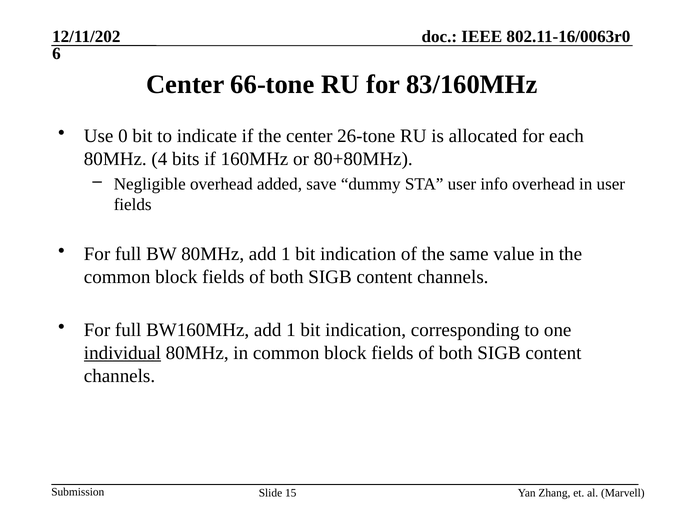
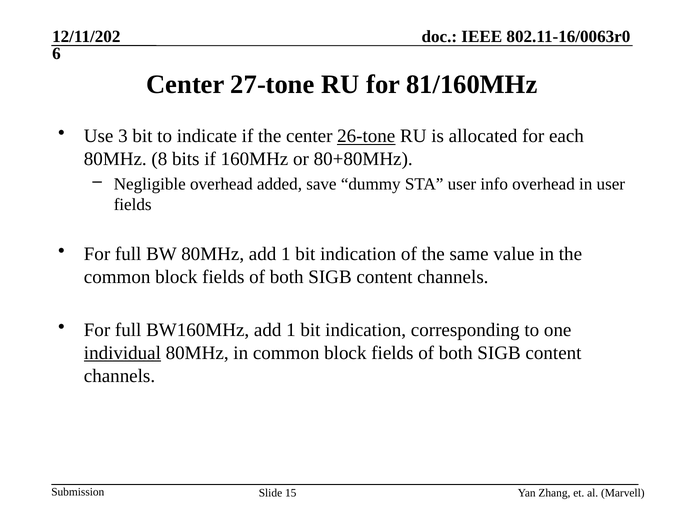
66-tone: 66-tone -> 27-tone
83/160MHz: 83/160MHz -> 81/160MHz
0: 0 -> 3
26-tone underline: none -> present
4: 4 -> 8
